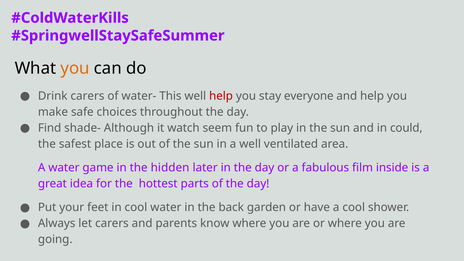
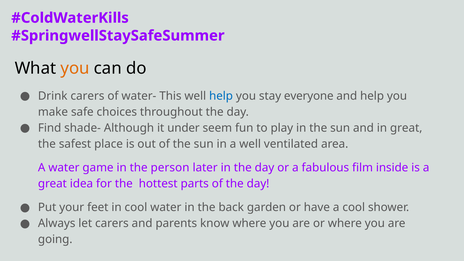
help at (221, 96) colour: red -> blue
watch: watch -> under
in could: could -> great
hidden: hidden -> person
